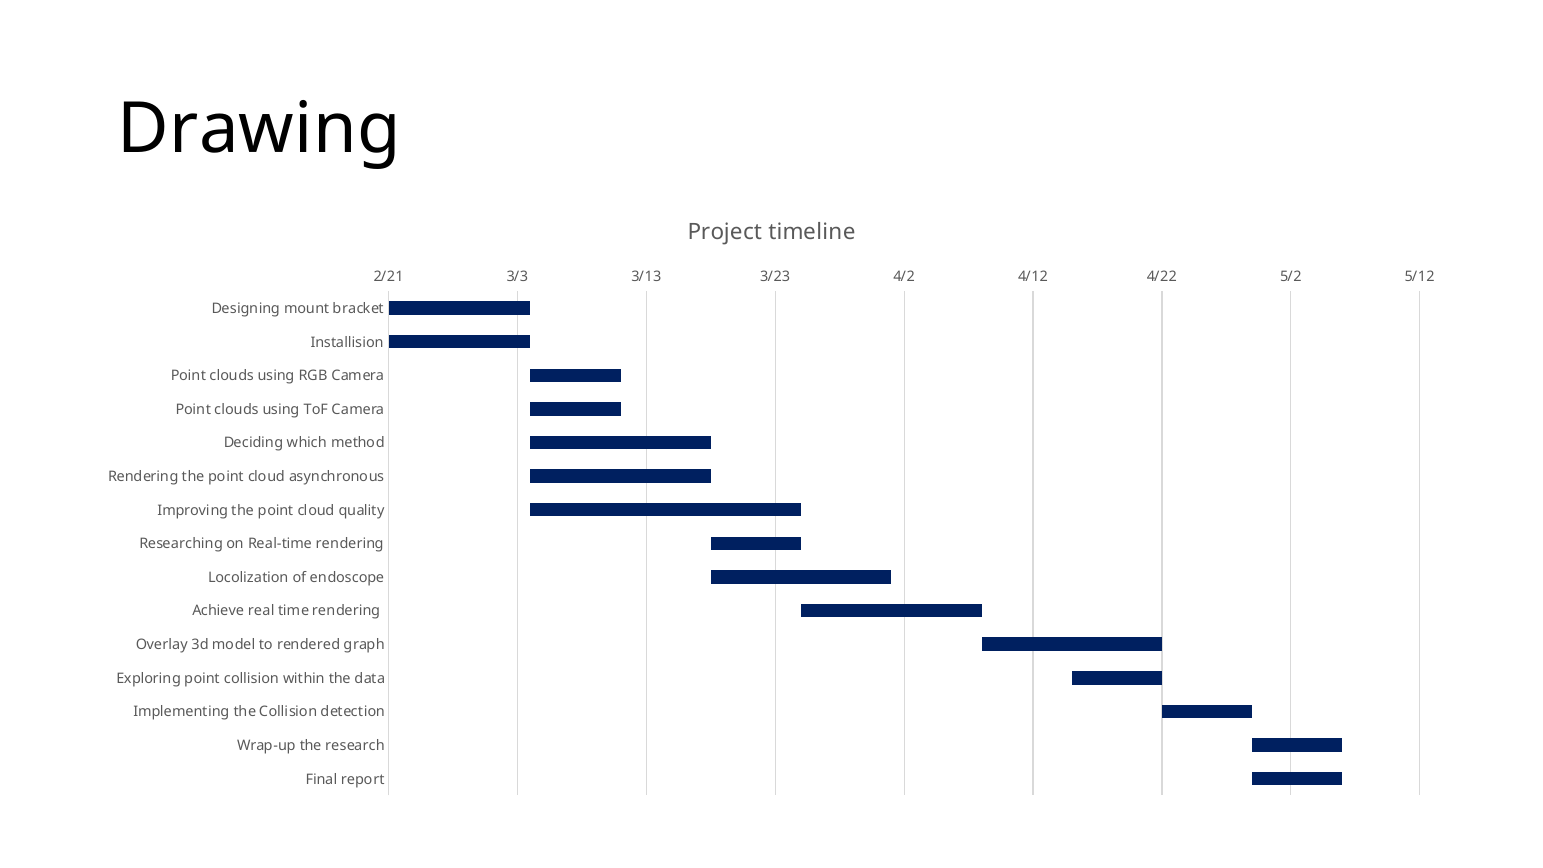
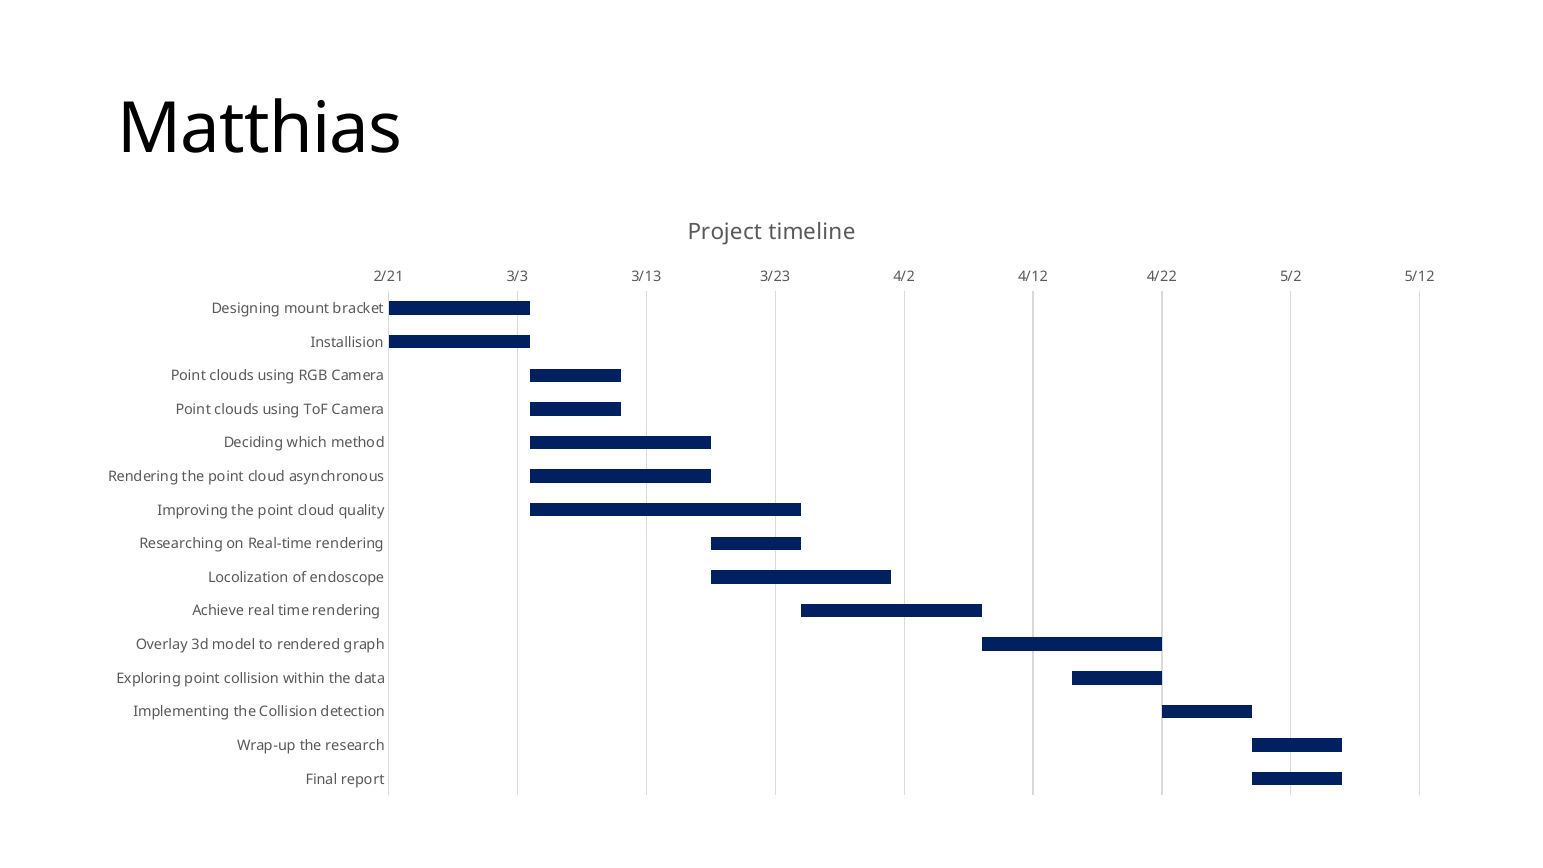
Drawing: Drawing -> Matthias
